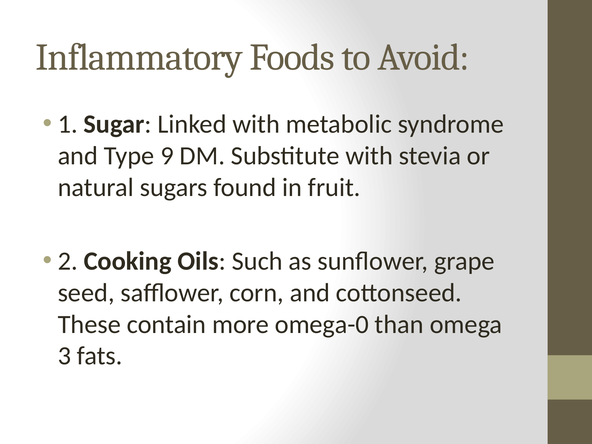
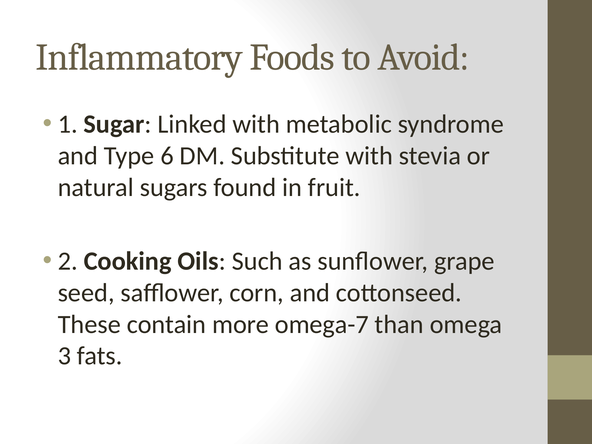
9: 9 -> 6
omega-0: omega-0 -> omega-7
